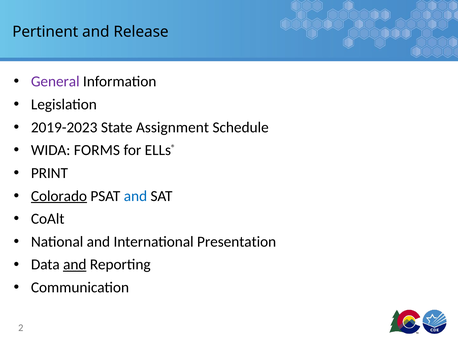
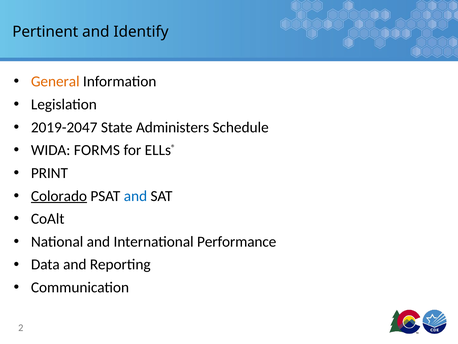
Release: Release -> Identify
General colour: purple -> orange
2019-2023: 2019-2023 -> 2019-2047
Assignment: Assignment -> Administers
Presentation: Presentation -> Performance
and at (75, 264) underline: present -> none
